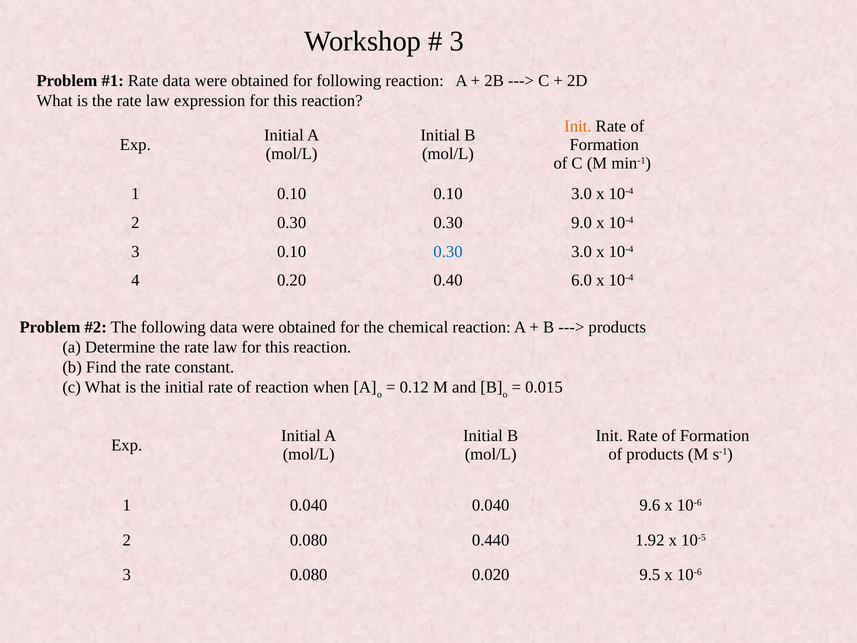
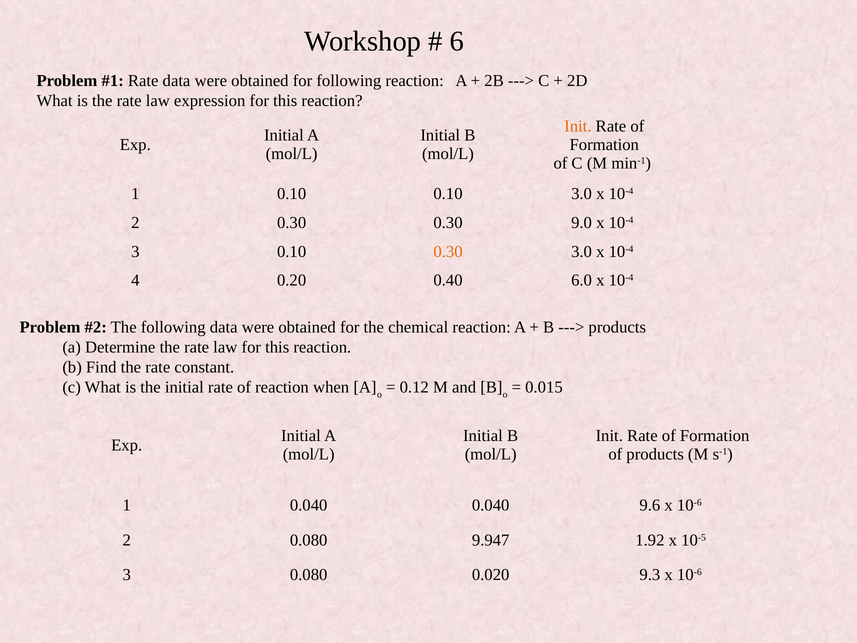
3 at (457, 41): 3 -> 6
0.30 at (448, 251) colour: blue -> orange
0.440: 0.440 -> 9.947
9.5: 9.5 -> 9.3
